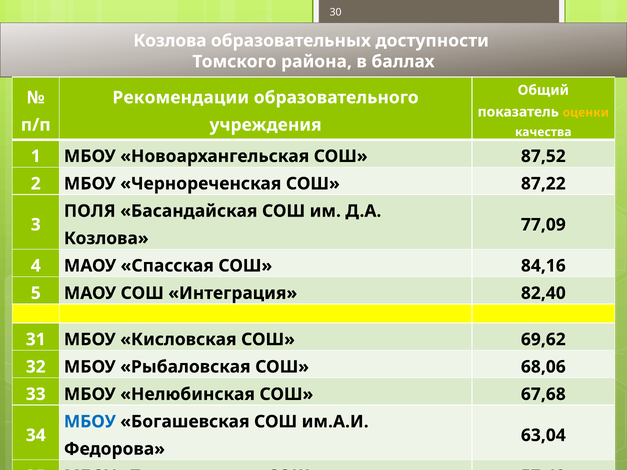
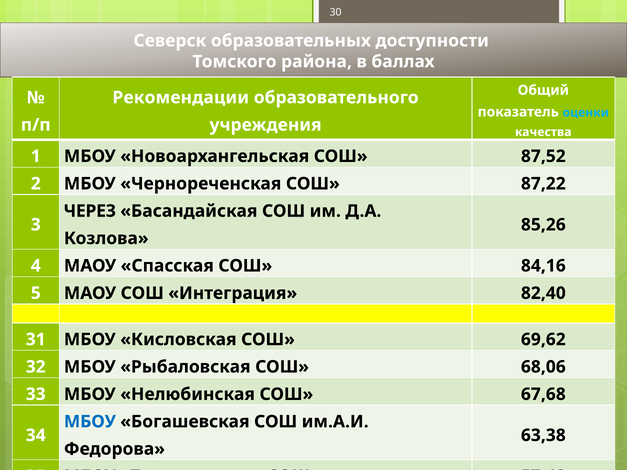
Козлова at (170, 41): Козлова -> Северск
оценки colour: yellow -> light blue
ПОЛЯ: ПОЛЯ -> ЧЕРЕЗ
77,09: 77,09 -> 85,26
63,04: 63,04 -> 63,38
